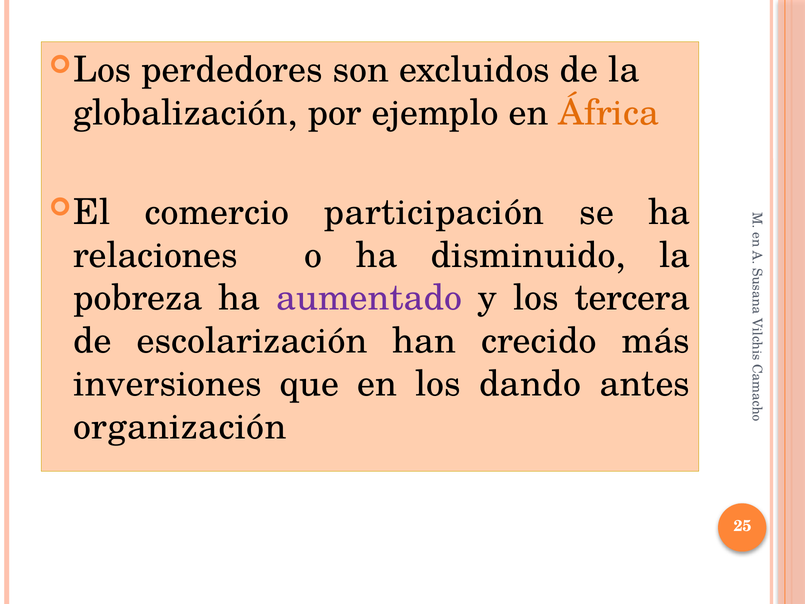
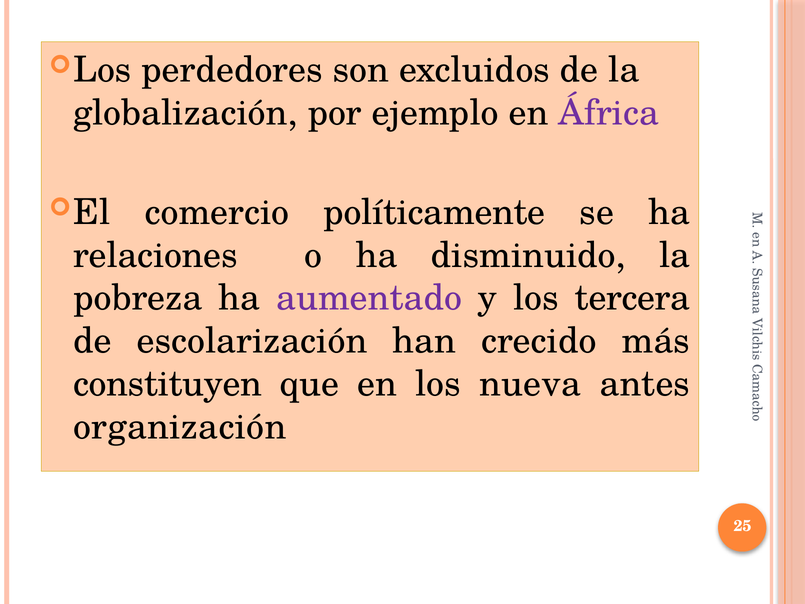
África colour: orange -> purple
participación: participación -> políticamente
inversiones: inversiones -> constituyen
dando: dando -> nueva
